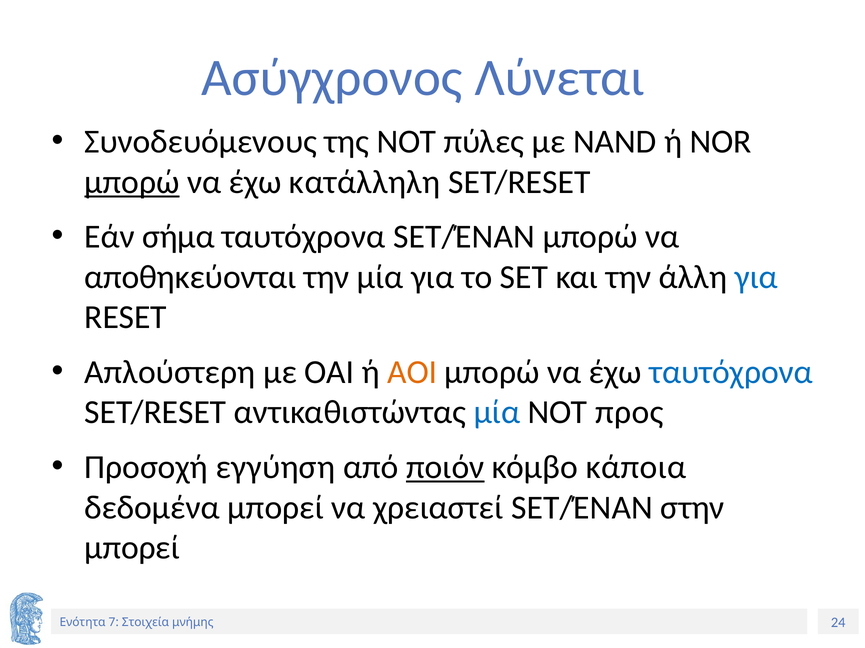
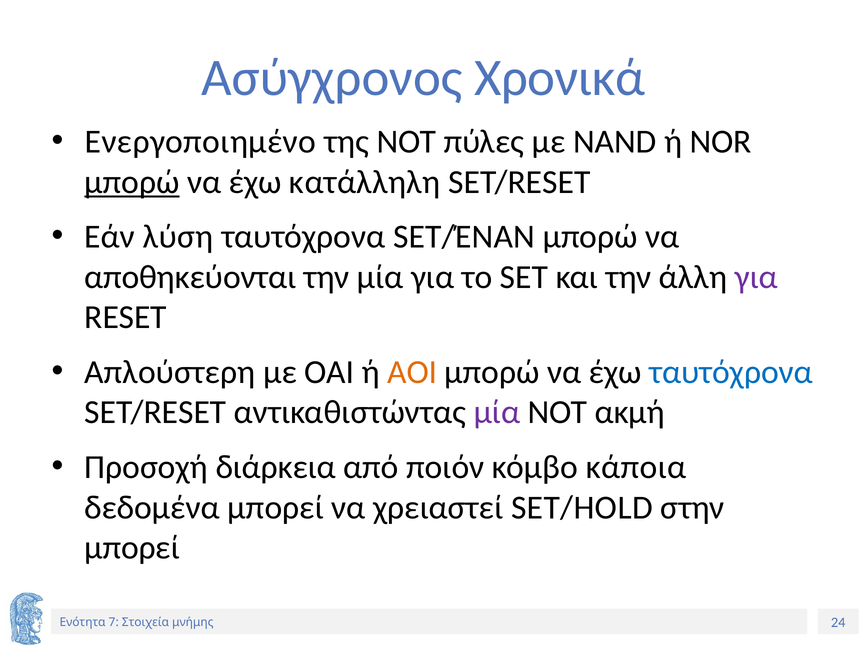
Λύνεται: Λύνεται -> Χρονικά
Συνοδευόμενους: Συνοδευόμενους -> Ενεργοποιημένο
σήμα: σήμα -> λύση
για at (756, 277) colour: blue -> purple
μία at (497, 413) colour: blue -> purple
προς: προς -> ακμή
εγγύηση: εγγύηση -> διάρκεια
ποιόν underline: present -> none
χρειαστεί SET/ΈΝΑΝ: SET/ΈΝΑΝ -> SET/HOLD
